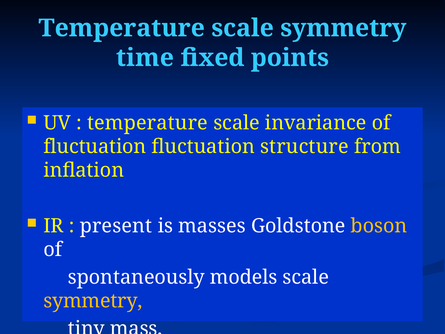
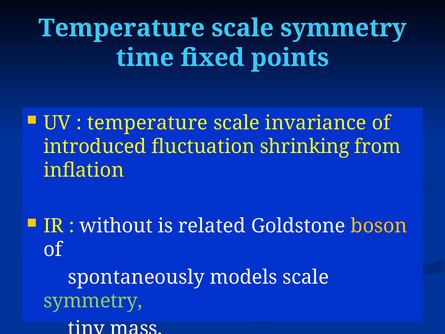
fluctuation at (95, 147): fluctuation -> introduced
structure: structure -> shrinking
present: present -> without
masses: masses -> related
symmetry at (93, 301) colour: yellow -> light green
